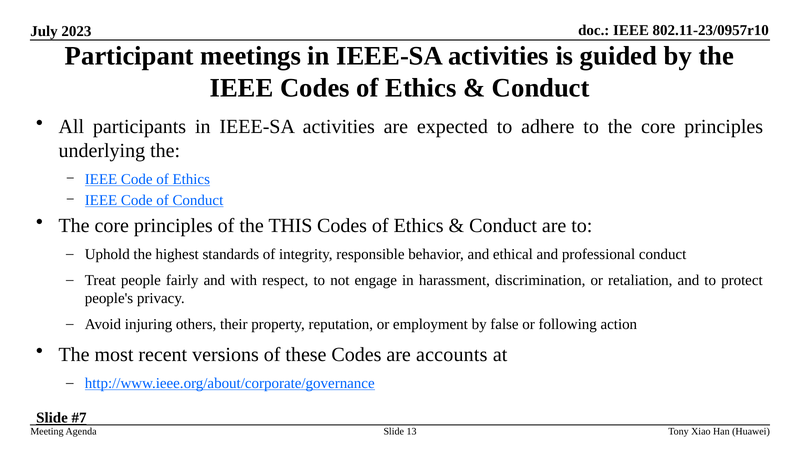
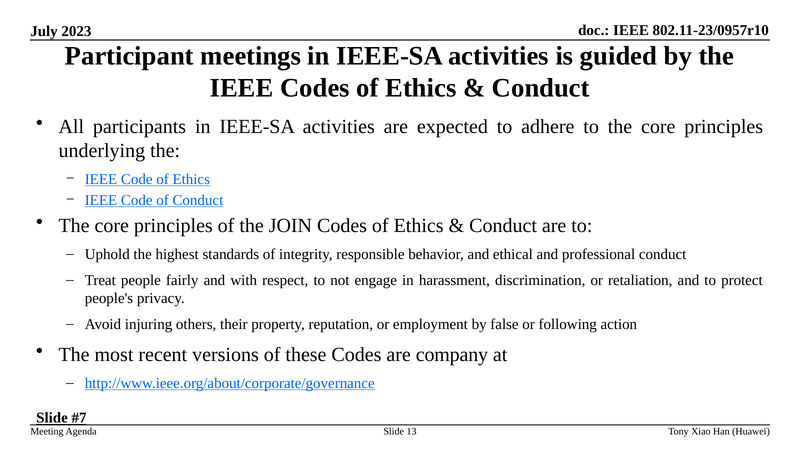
THIS: THIS -> JOIN
accounts: accounts -> company
